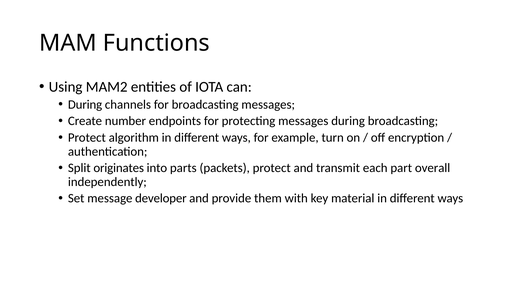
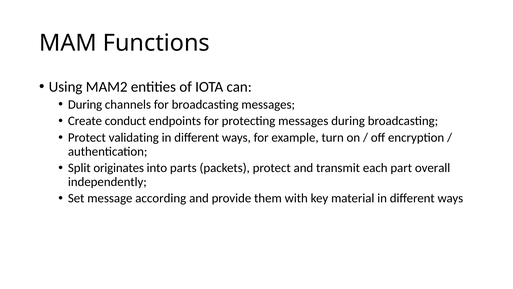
number: number -> conduct
algorithm: algorithm -> validating
developer: developer -> according
